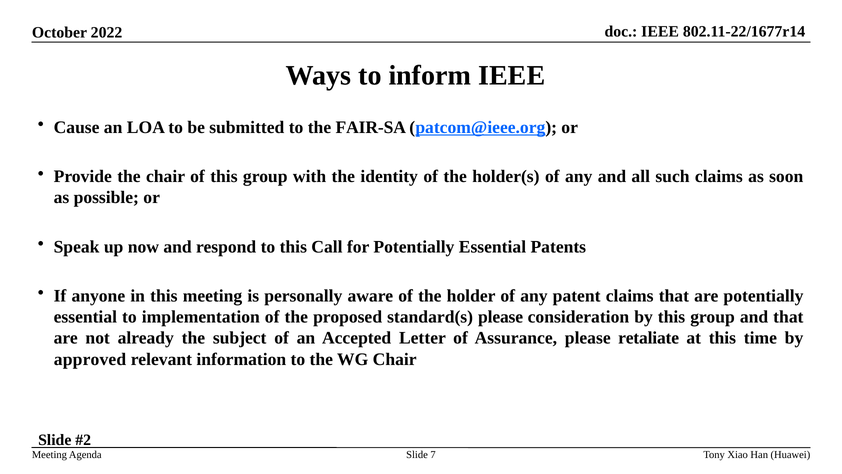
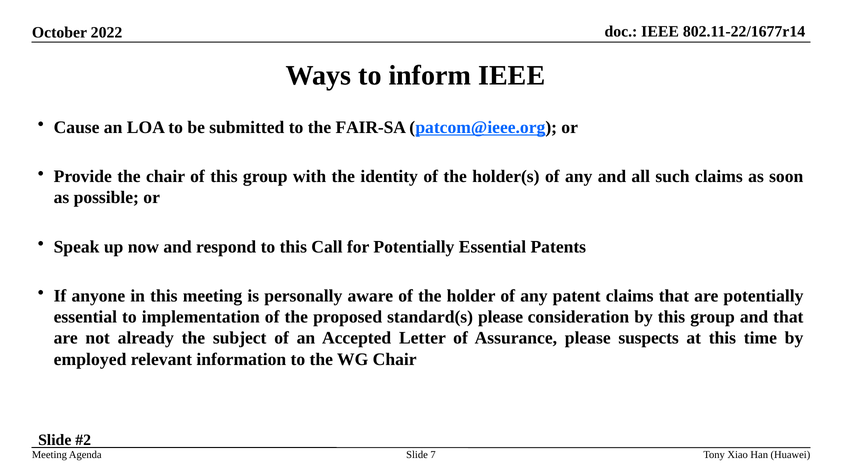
retaliate: retaliate -> suspects
approved: approved -> employed
